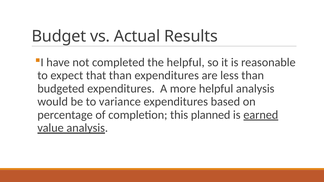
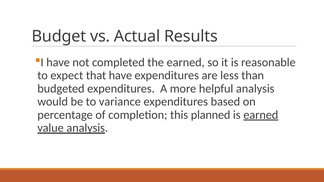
the helpful: helpful -> earned
that than: than -> have
